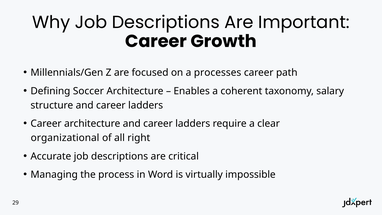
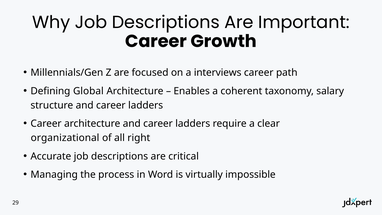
processes: processes -> interviews
Soccer: Soccer -> Global
